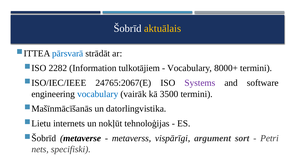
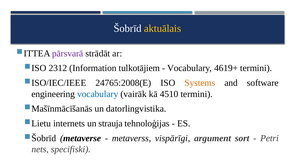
pārsvarā colour: blue -> purple
2282: 2282 -> 2312
8000+: 8000+ -> 4619+
24765:2067(E: 24765:2067(E -> 24765:2008(E
Systems colour: purple -> orange
3500: 3500 -> 4510
nokļūt: nokļūt -> strauja
